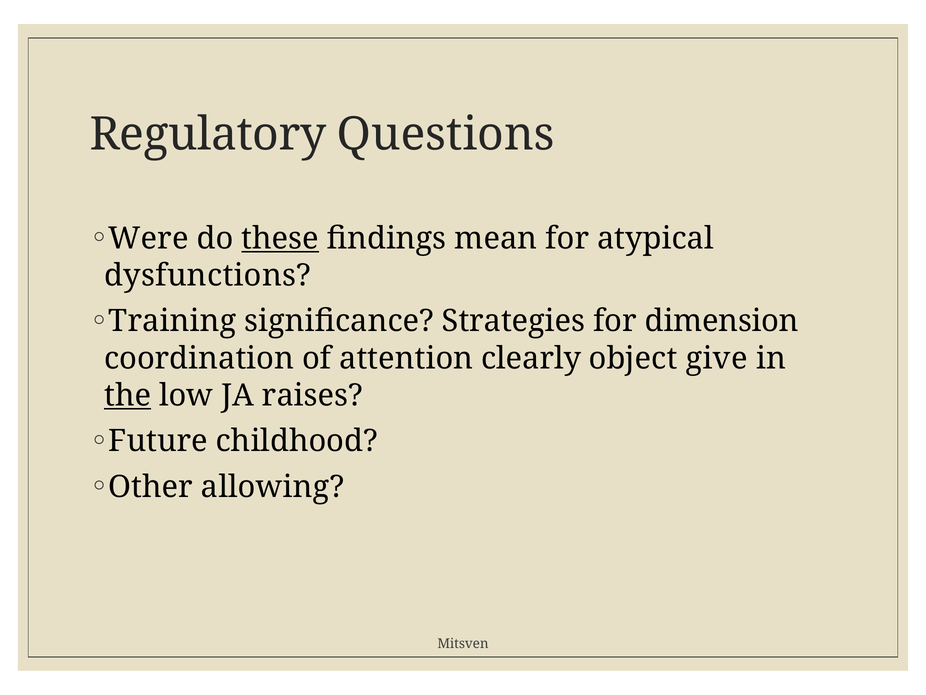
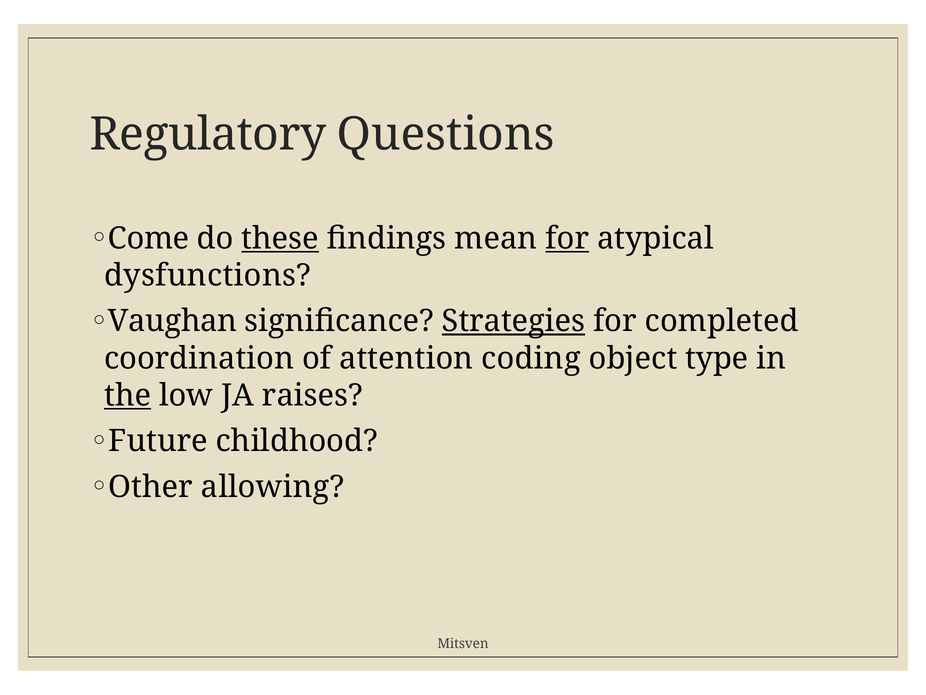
Were: Were -> Come
for at (567, 238) underline: none -> present
Training: Training -> Vaughan
Strategies underline: none -> present
dimension: dimension -> completed
clearly: clearly -> coding
give: give -> type
